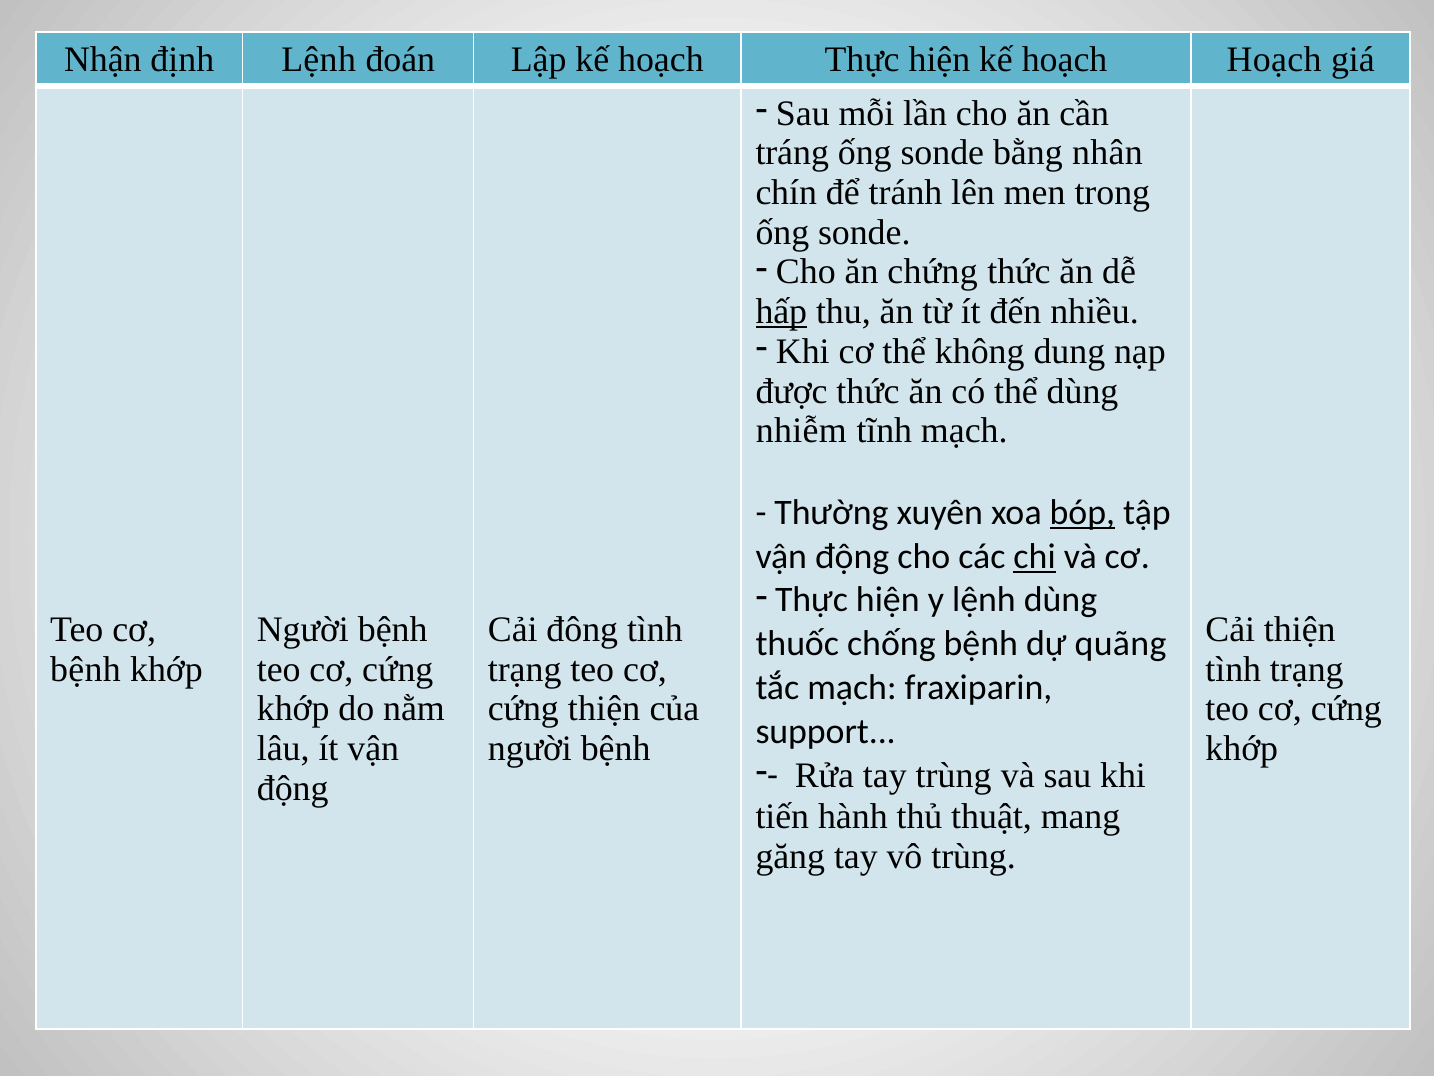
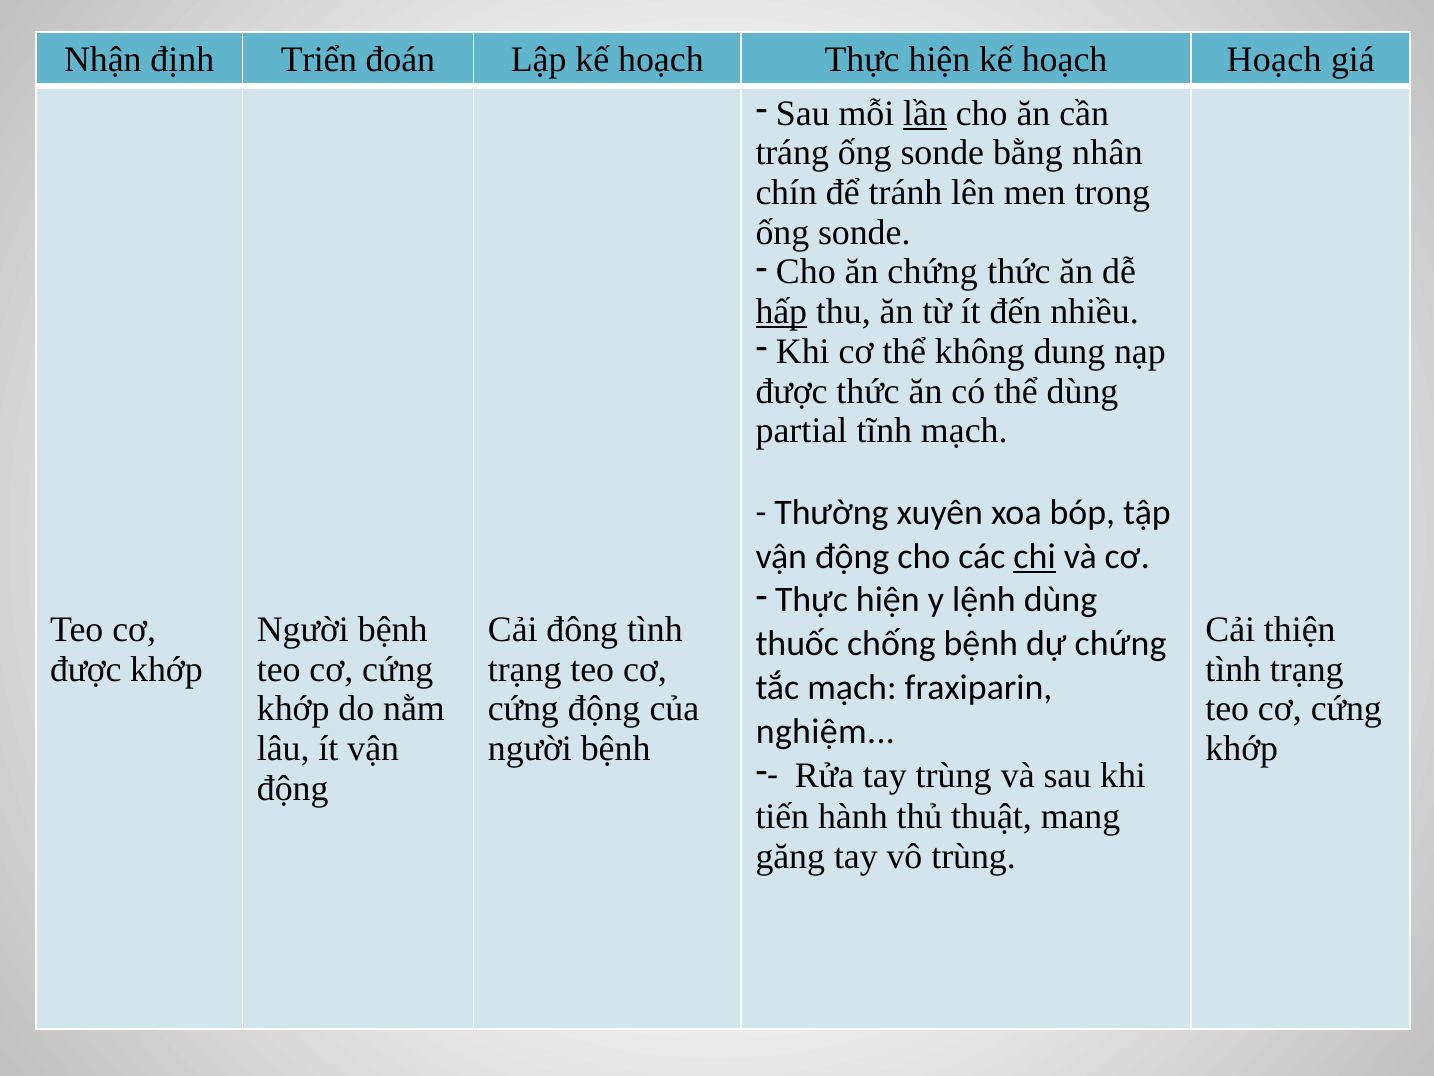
định Lệnh: Lệnh -> Triển
lần underline: none -> present
nhiễm: nhiễm -> partial
bóp underline: present -> none
dự quãng: quãng -> chứng
bệnh at (86, 669): bệnh -> được
cứng thiện: thiện -> động
support: support -> nghiệm
